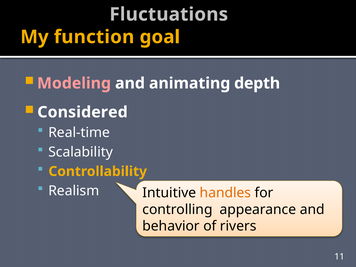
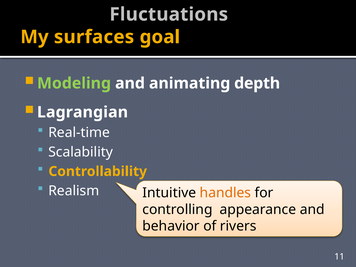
function: function -> surfaces
Modeling colour: pink -> light green
Considered: Considered -> Lagrangian
